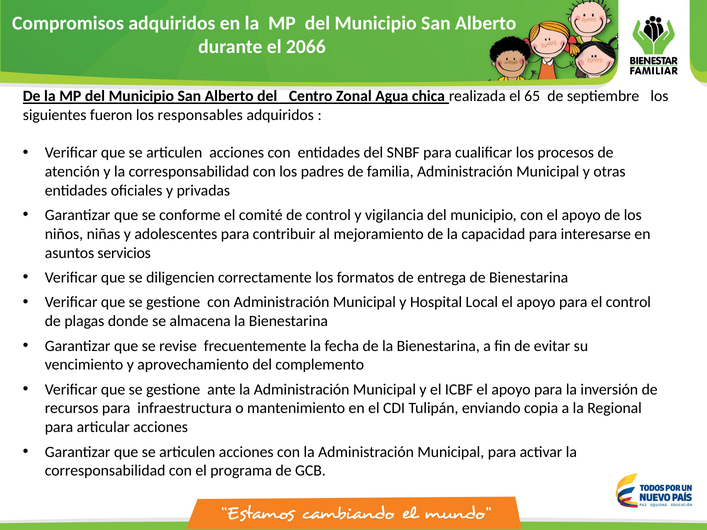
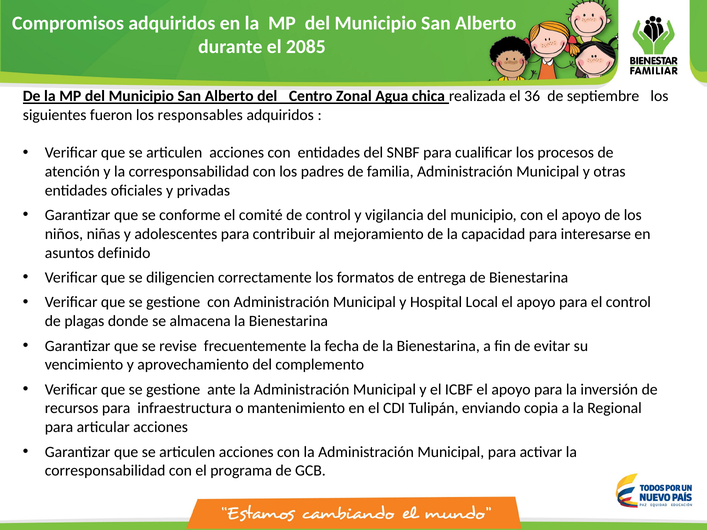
2066: 2066 -> 2085
65: 65 -> 36
servicios: servicios -> definido
